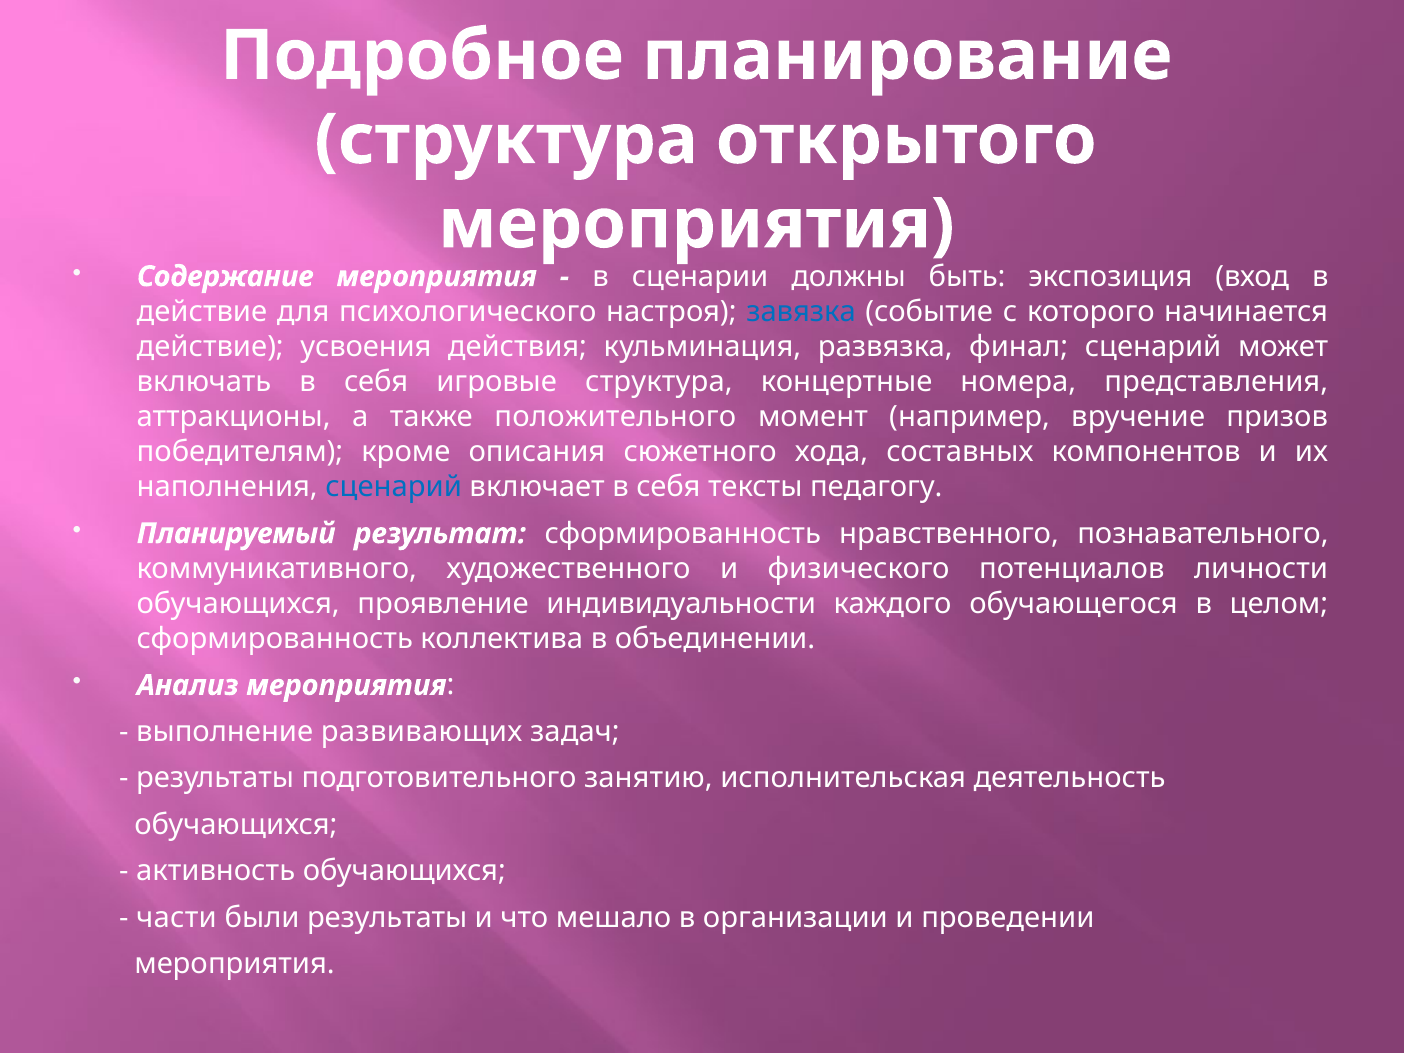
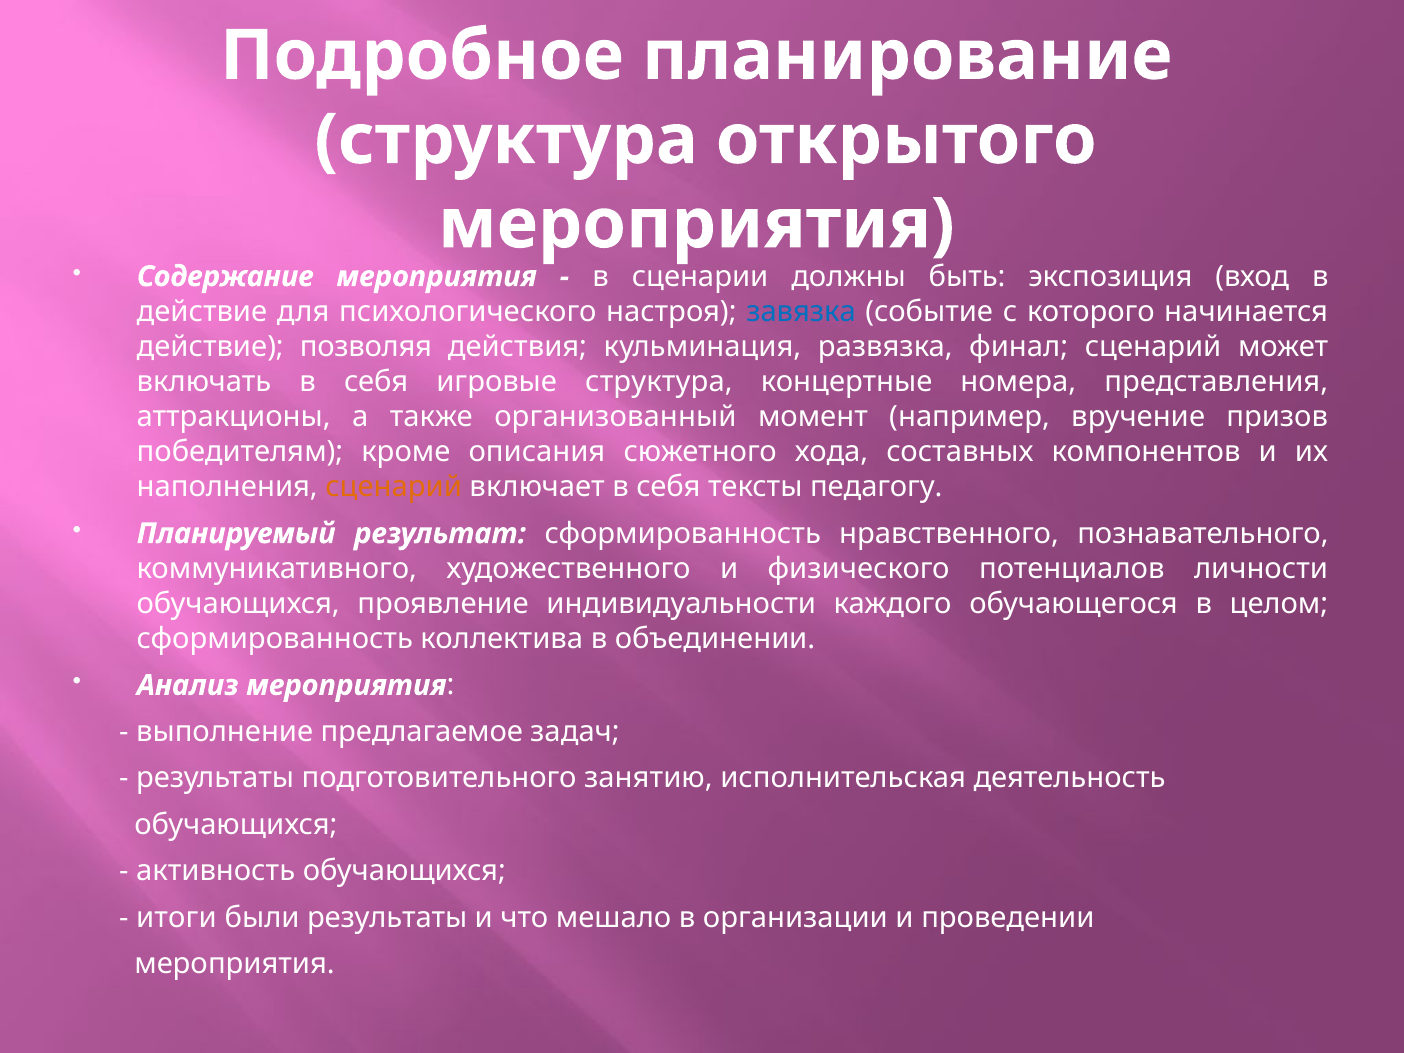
усвоения: усвоения -> позволяя
положительного: положительного -> организованный
сценарий at (394, 487) colour: blue -> orange
развивающих: развивающих -> предлагаемое
части: части -> итоги
